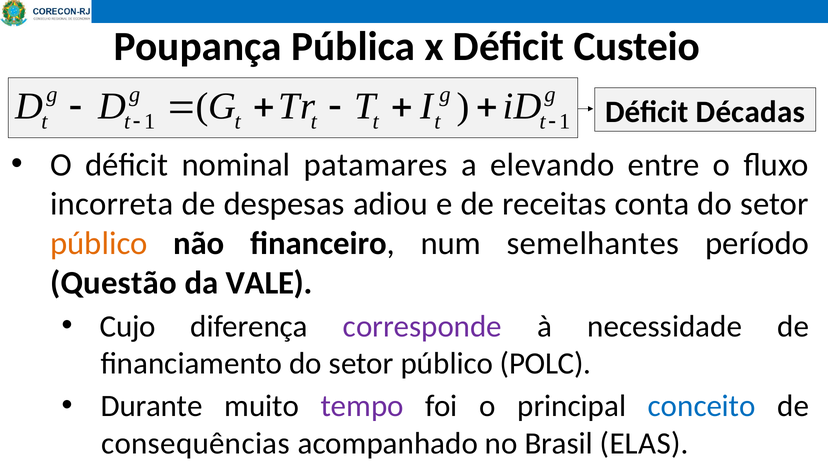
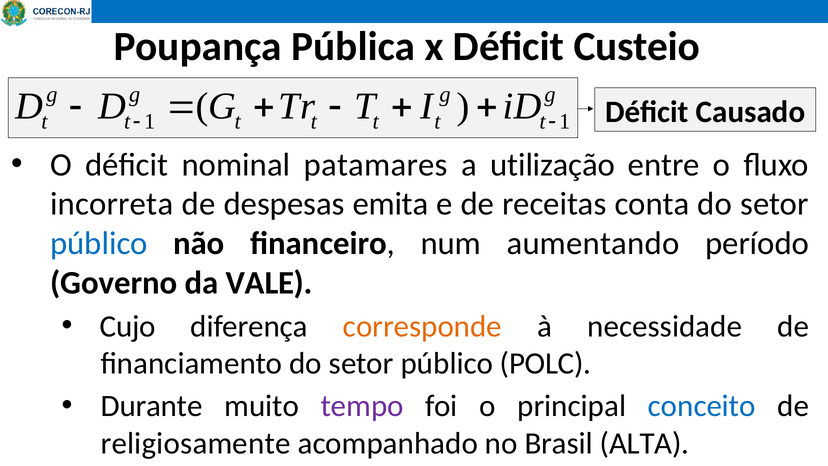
Décadas: Décadas -> Causado
elevando: elevando -> utilização
adiou: adiou -> emita
público at (99, 243) colour: orange -> blue
semelhantes: semelhantes -> aumentando
Questão: Questão -> Governo
corresponde colour: purple -> orange
consequências: consequências -> religiosamente
ELAS: ELAS -> ALTA
